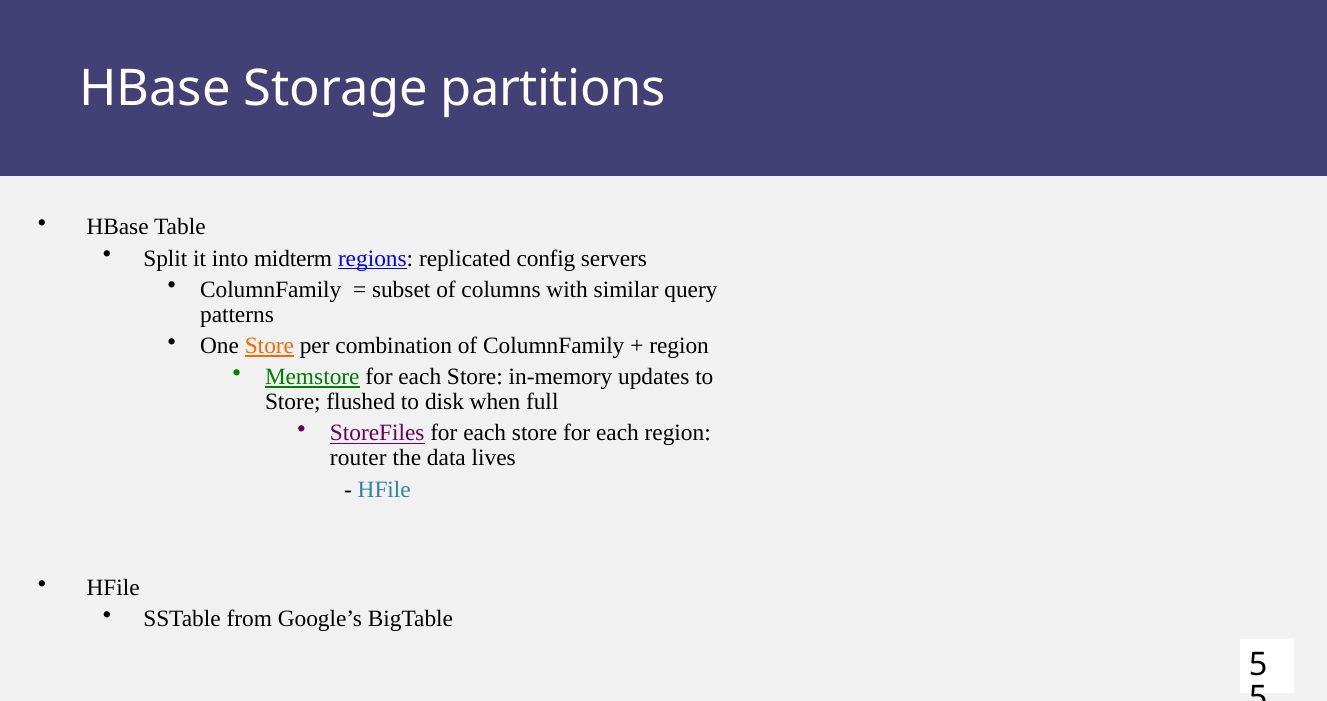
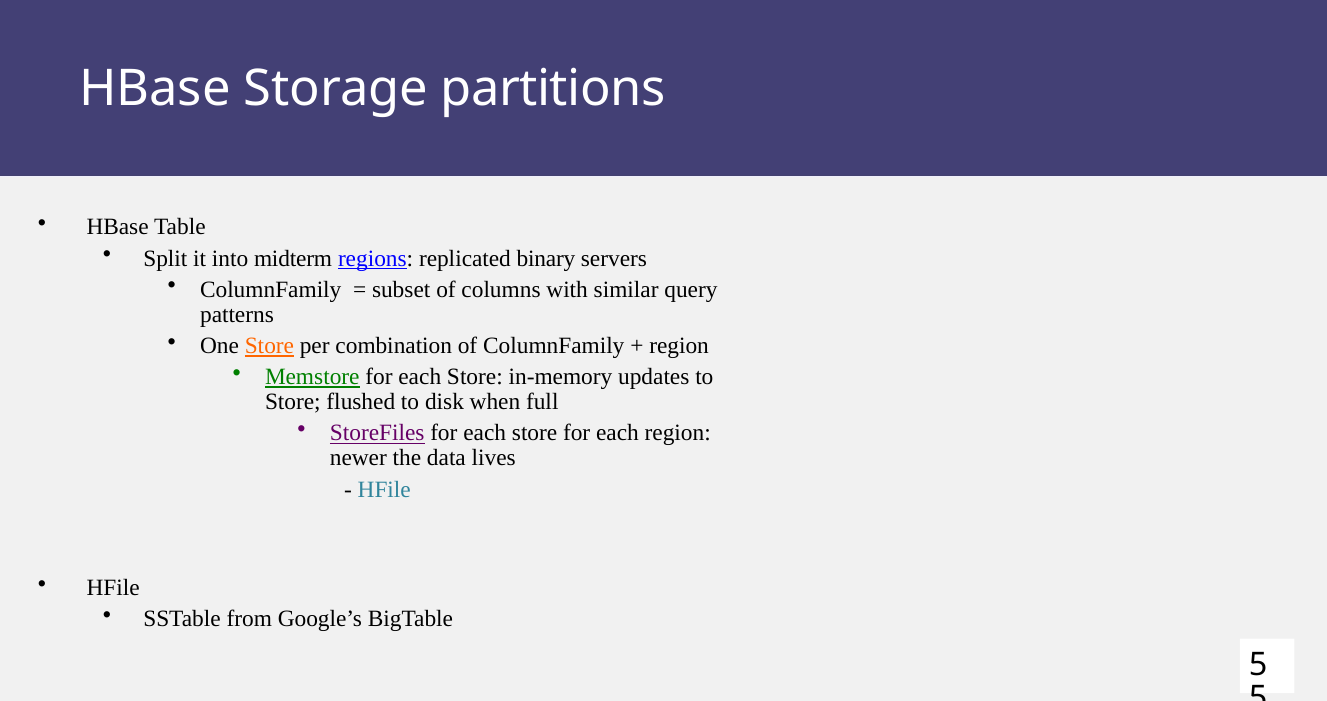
config: config -> binary
router: router -> newer
